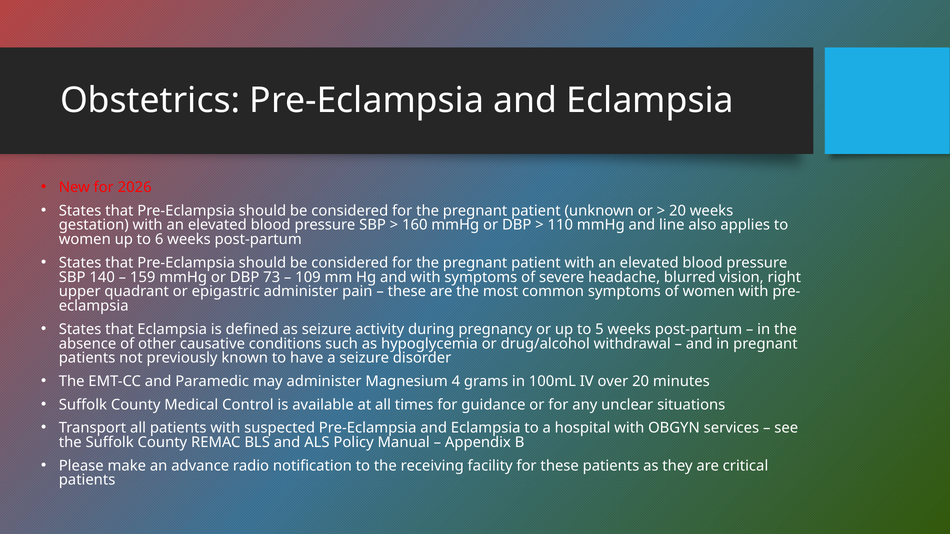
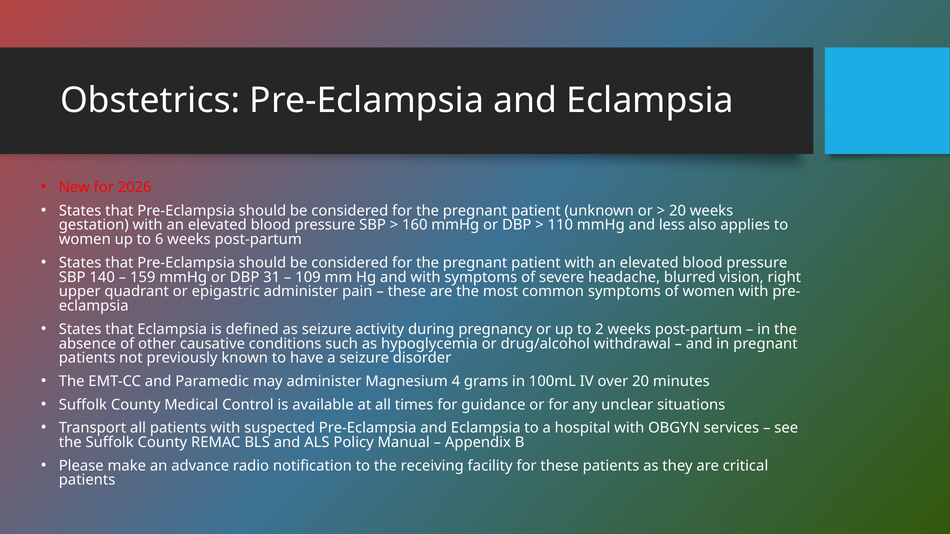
line: line -> less
73: 73 -> 31
5: 5 -> 2
